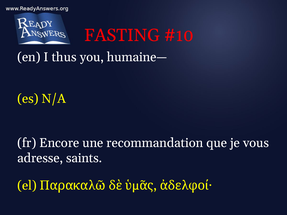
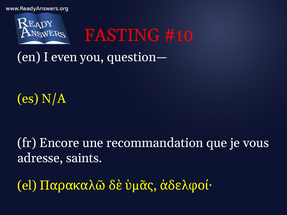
thus: thus -> even
humaine—: humaine— -> question—
